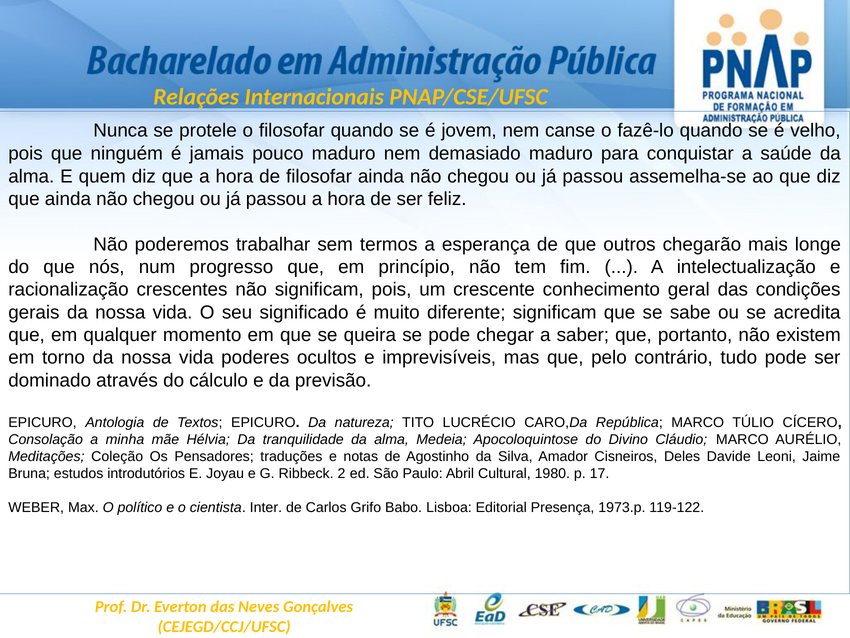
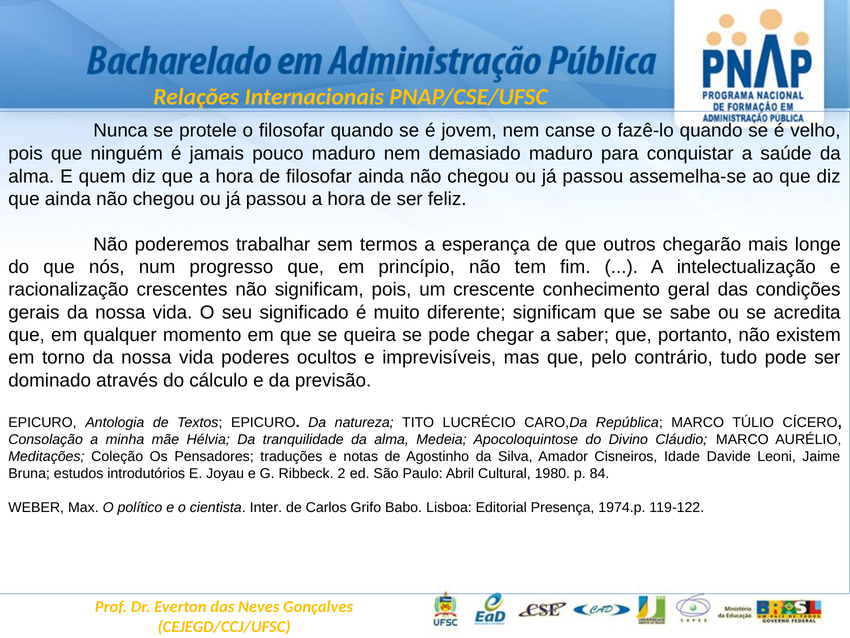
Deles: Deles -> Idade
17: 17 -> 84
1973.p: 1973.p -> 1974.p
